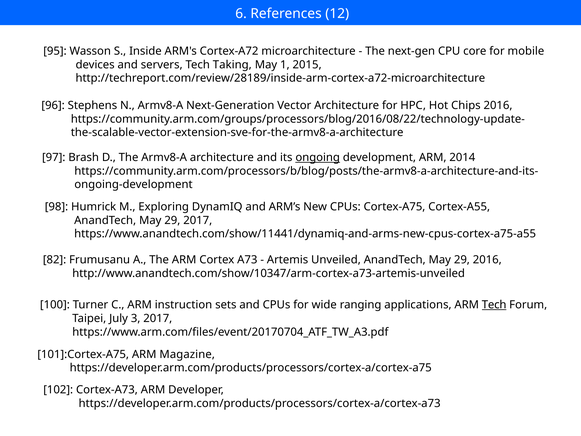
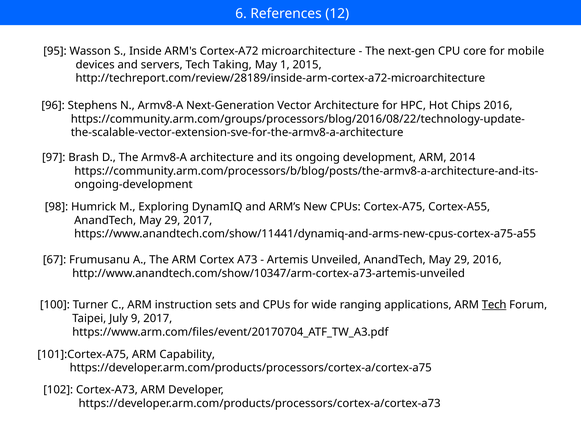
ongoing underline: present -> none
82: 82 -> 67
3: 3 -> 9
Magazine: Magazine -> Capability
